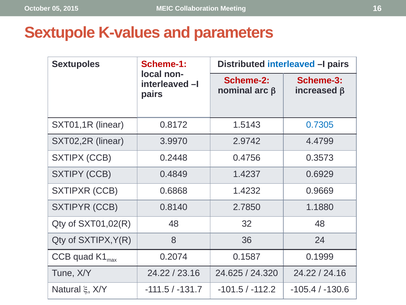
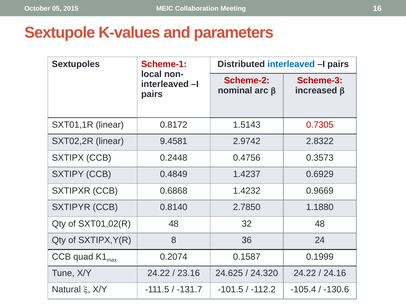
0.7305 colour: blue -> red
3.9970: 3.9970 -> 9.4581
4.4799: 4.4799 -> 2.8322
